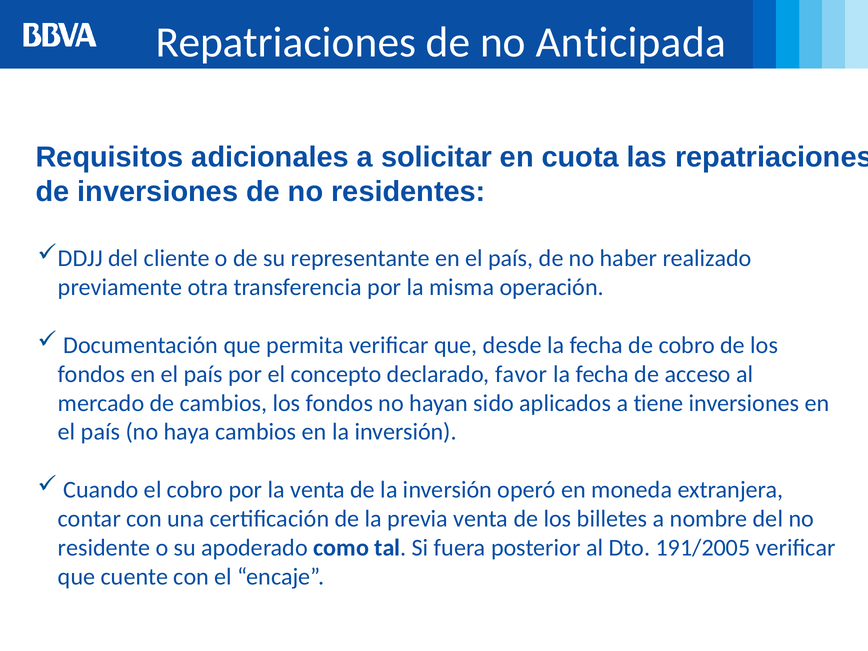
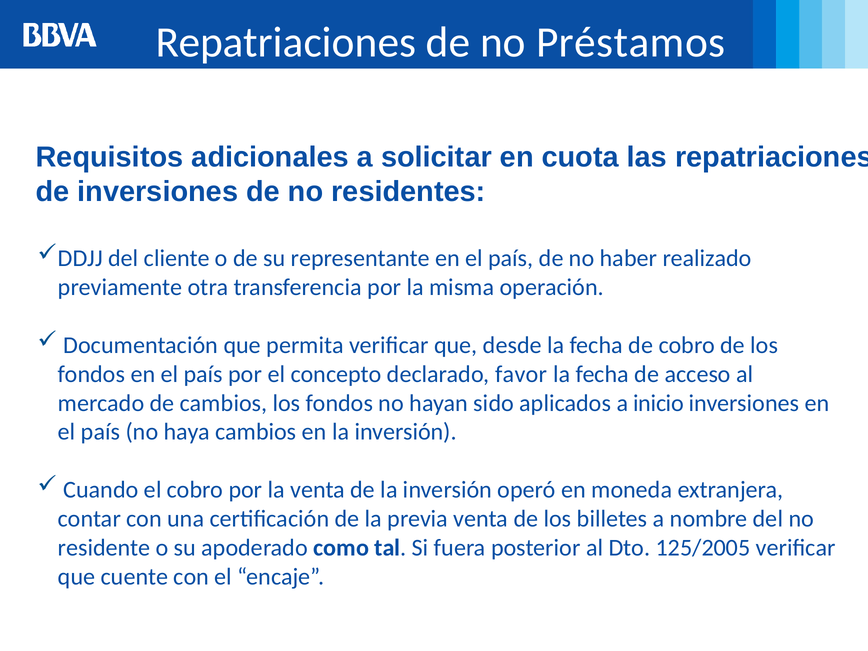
Anticipada: Anticipada -> Préstamos
tiene: tiene -> inicio
191/2005: 191/2005 -> 125/2005
